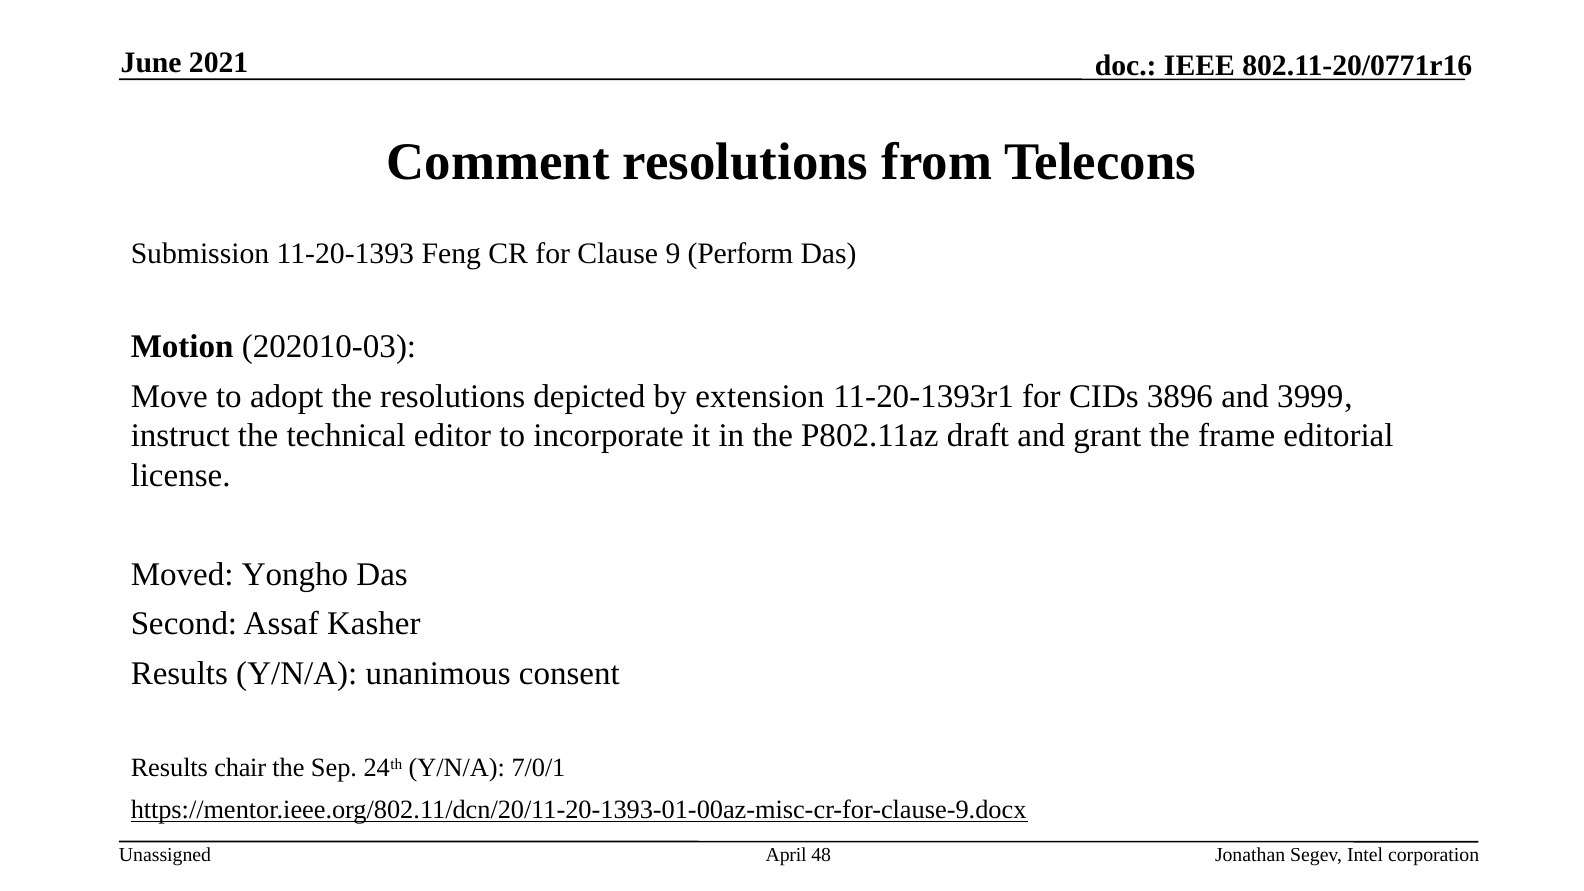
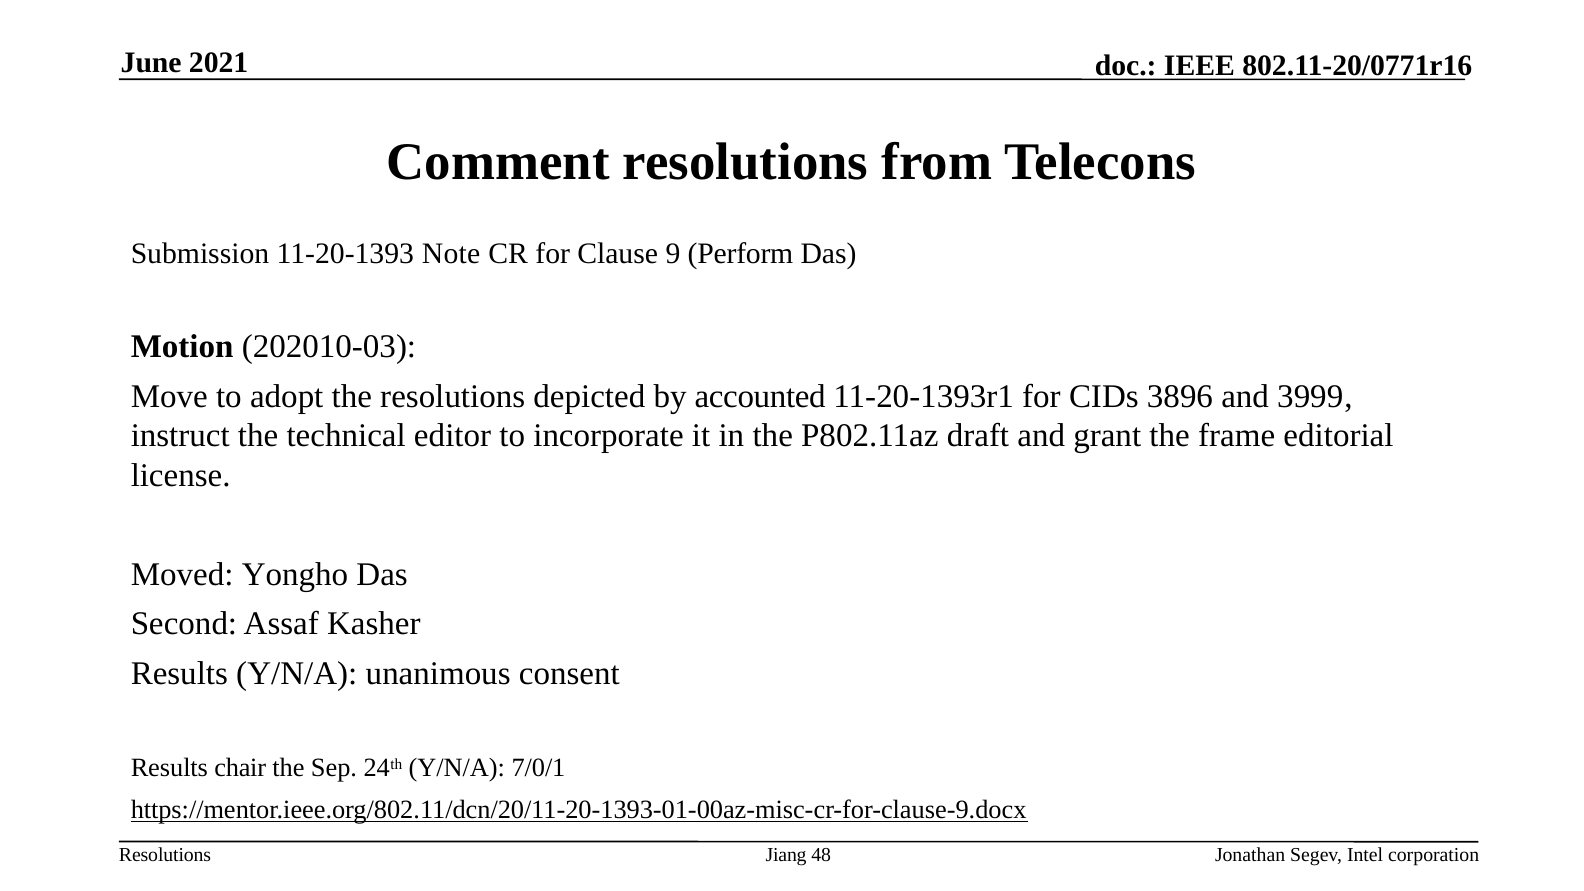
Feng: Feng -> Note
extension: extension -> accounted
Unassigned at (165, 854): Unassigned -> Resolutions
April: April -> Jiang
